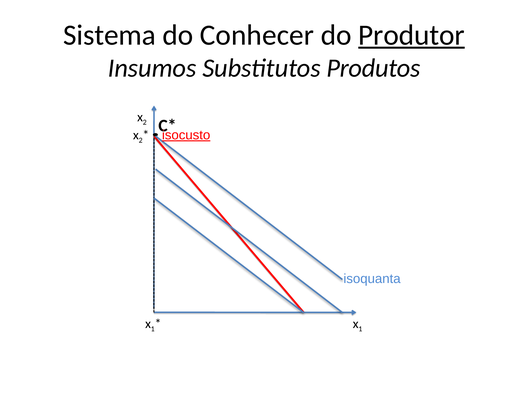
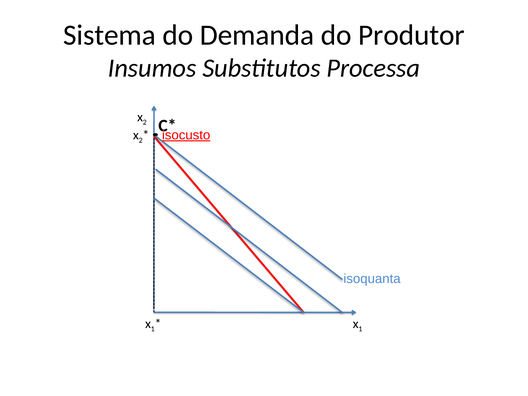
Conhecer: Conhecer -> Demanda
Produtor underline: present -> none
Produtos: Produtos -> Processa
